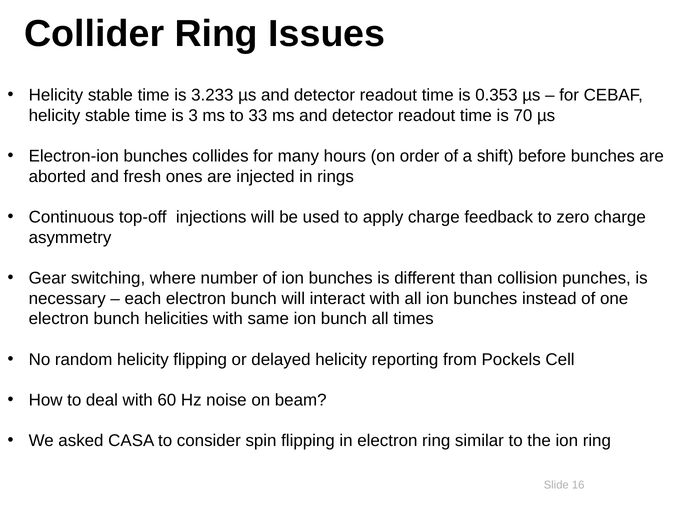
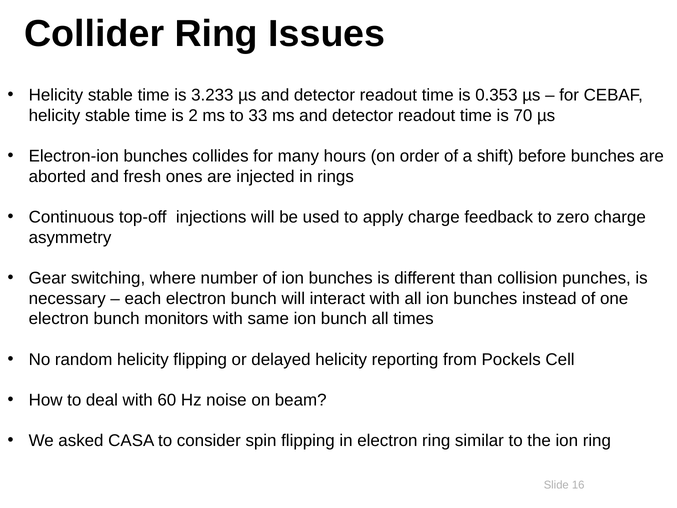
3: 3 -> 2
helicities: helicities -> monitors
